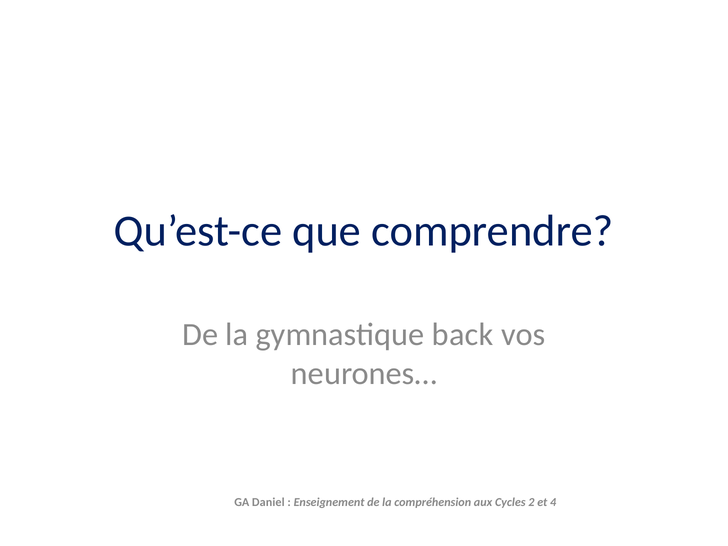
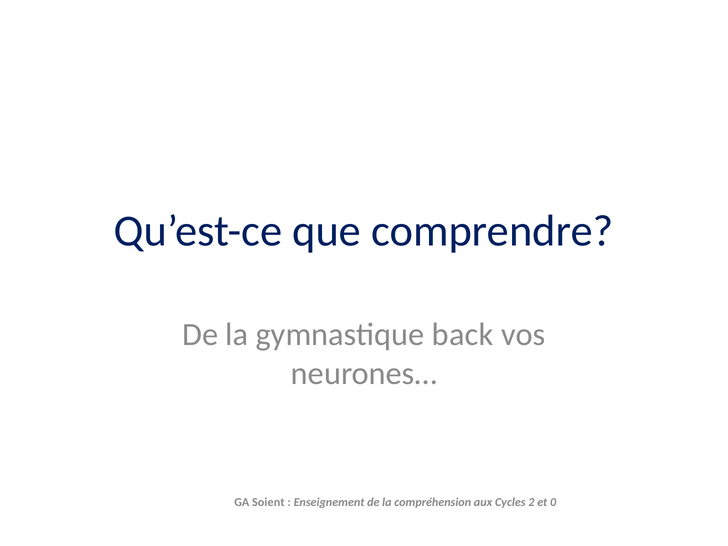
Daniel: Daniel -> Soient
4: 4 -> 0
